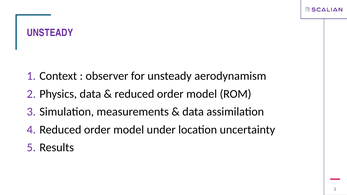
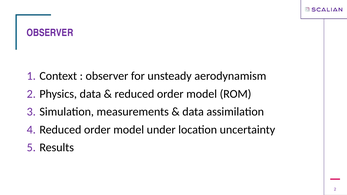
UNSTEADY at (50, 33): UNSTEADY -> OBSERVER
